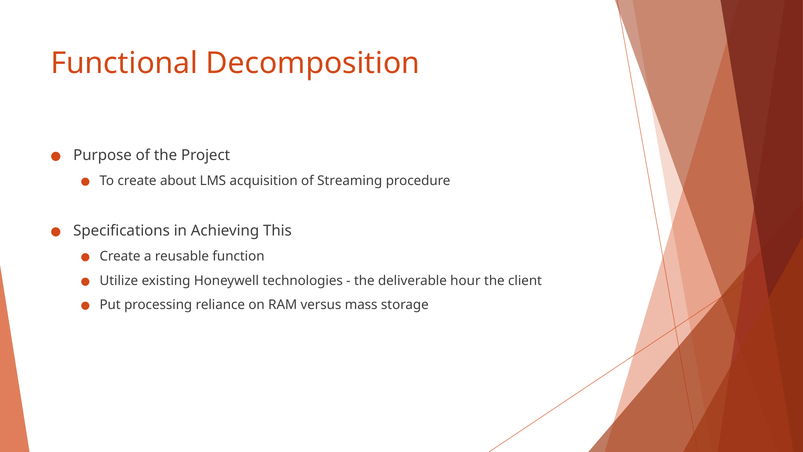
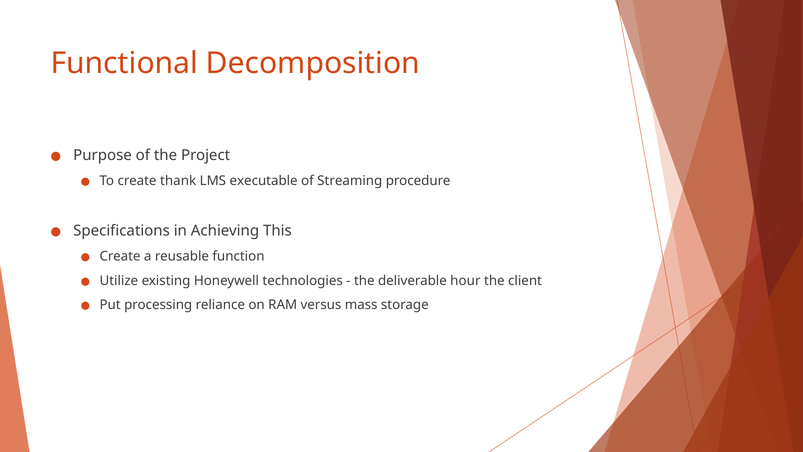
about: about -> thank
acquisition: acquisition -> executable
